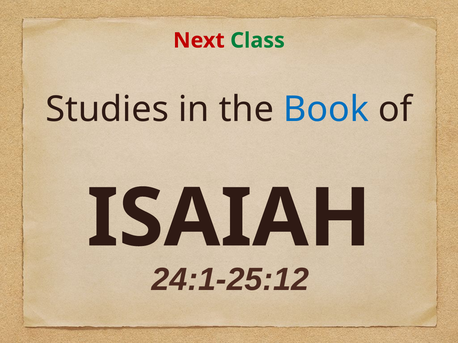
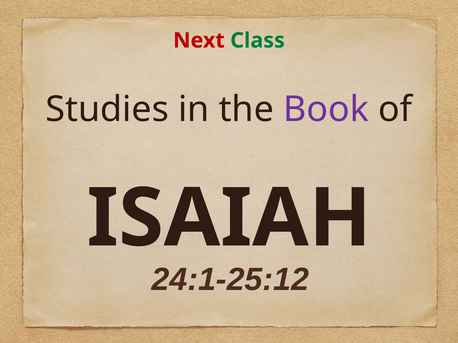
Book colour: blue -> purple
